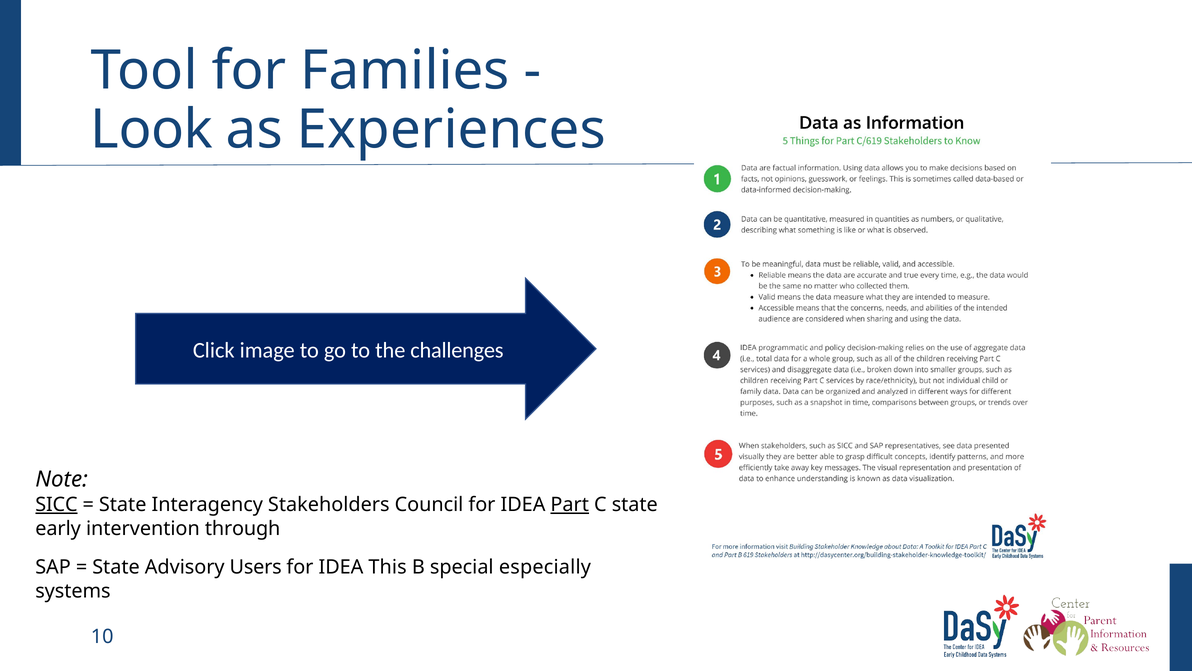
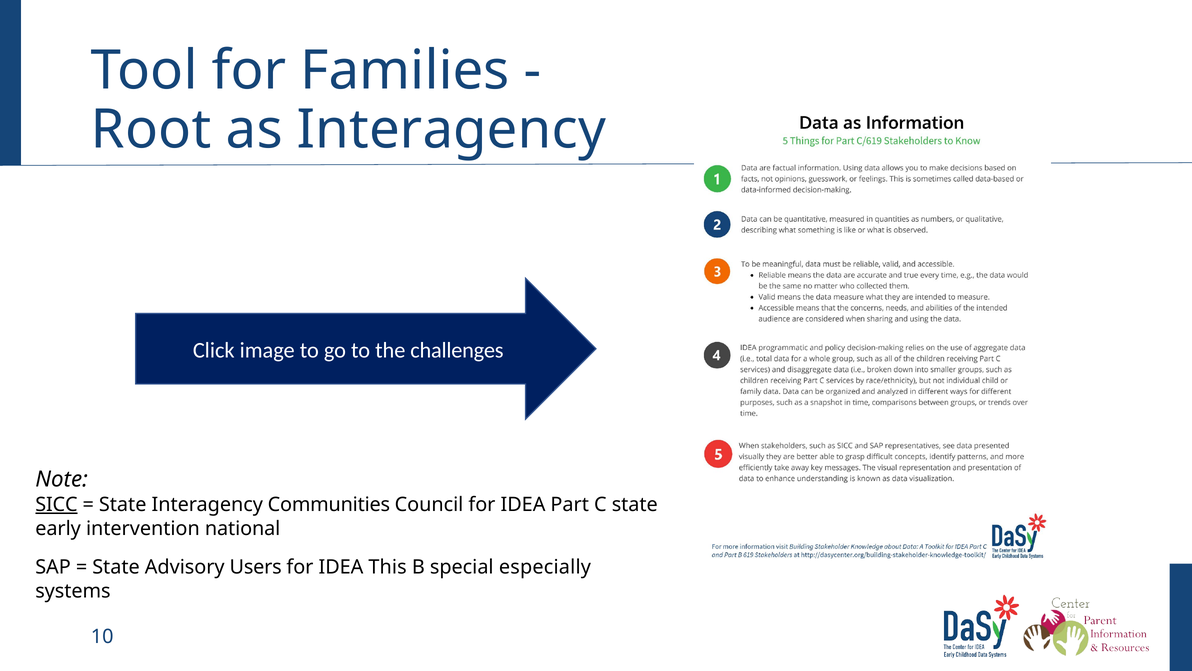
Look: Look -> Root
as Experiences: Experiences -> Interagency
Stakeholders: Stakeholders -> Communities
Part underline: present -> none
through: through -> national
